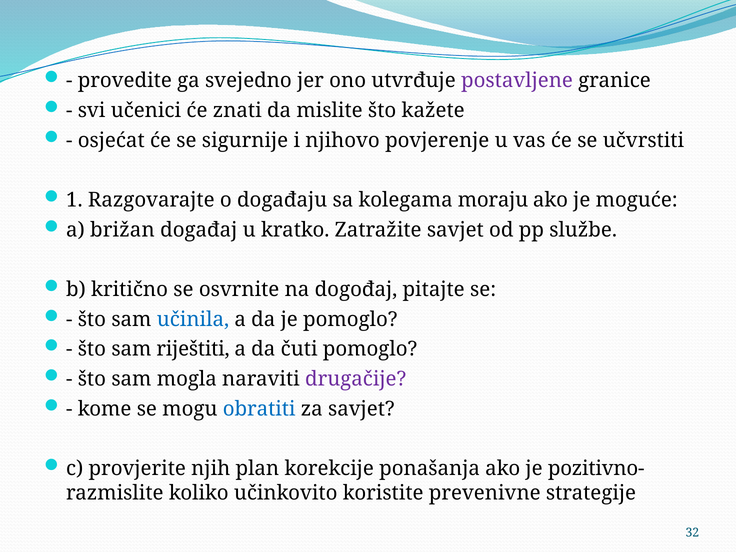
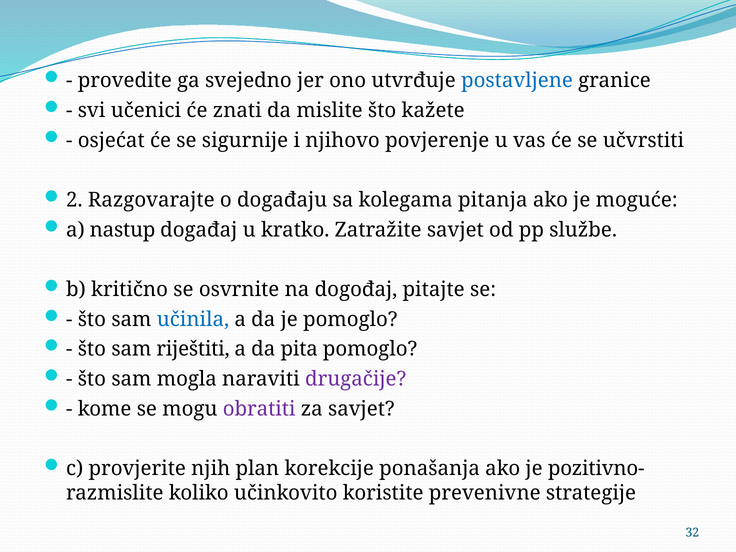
postavljene colour: purple -> blue
1: 1 -> 2
moraju: moraju -> pitanja
brižan: brižan -> nastup
čuti: čuti -> pita
obratiti colour: blue -> purple
